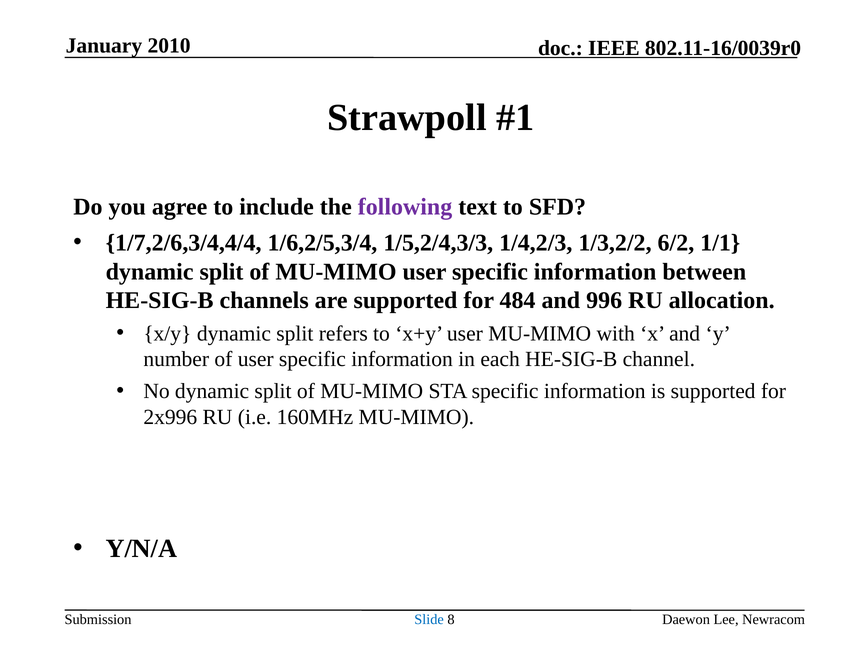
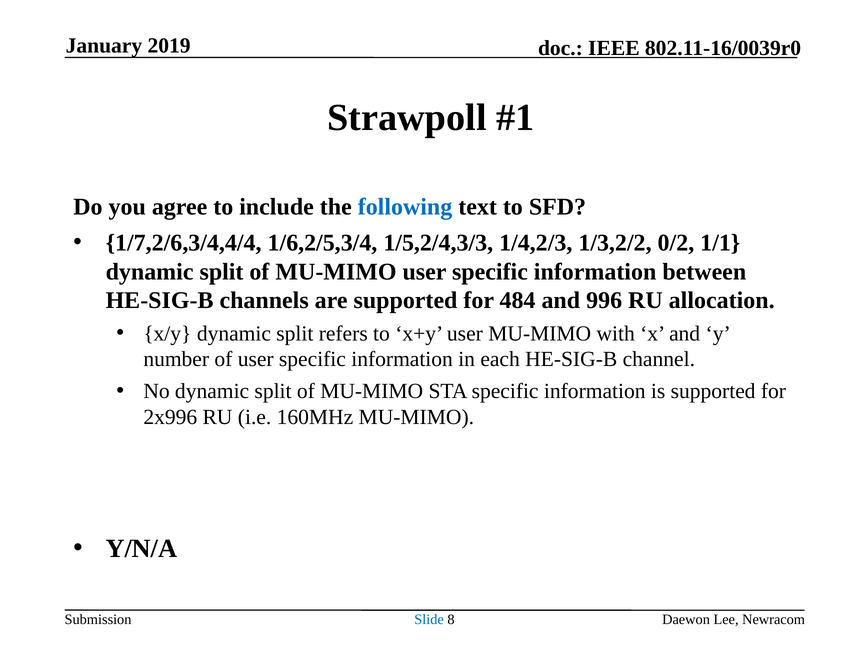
2010: 2010 -> 2019
following colour: purple -> blue
6/2: 6/2 -> 0/2
